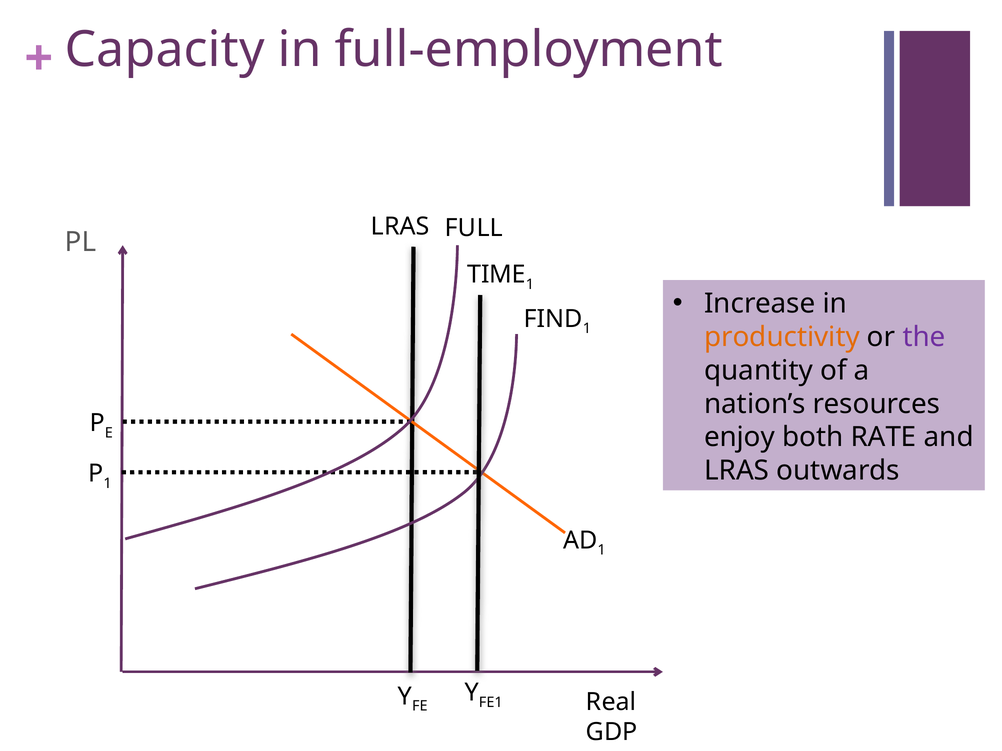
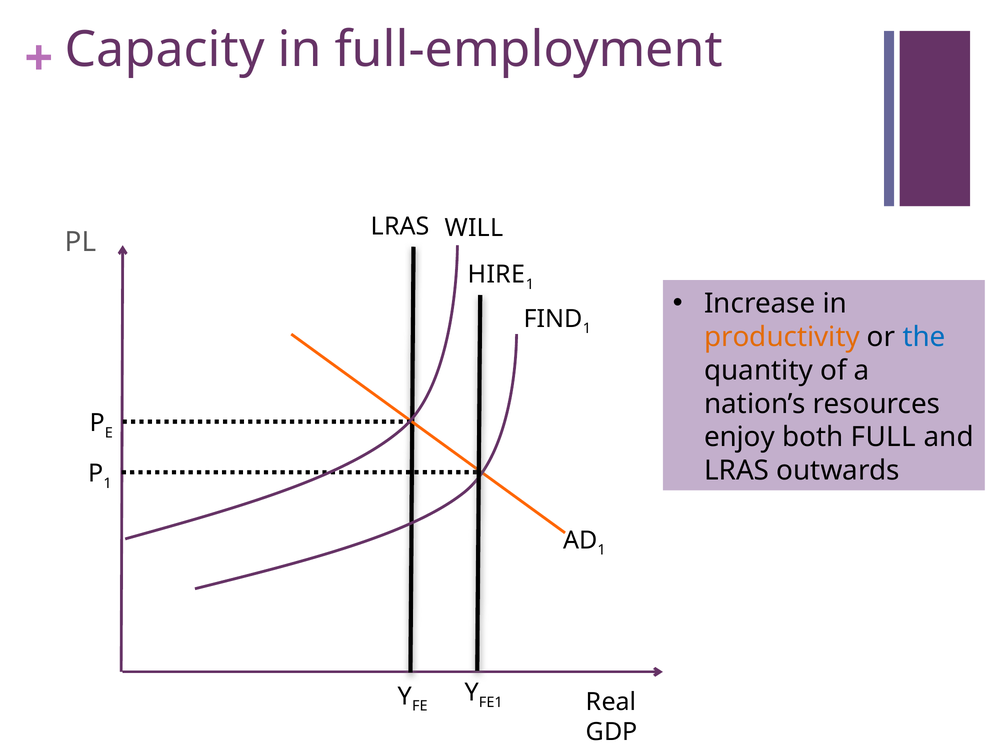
FULL: FULL -> WILL
TIME: TIME -> HIRE
the colour: purple -> blue
RATE: RATE -> FULL
